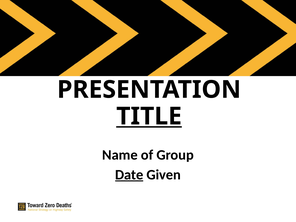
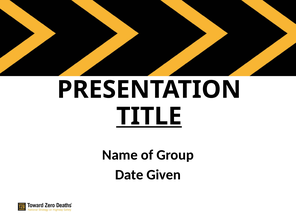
Date underline: present -> none
